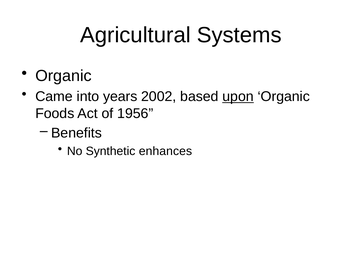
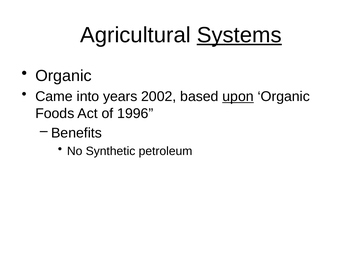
Systems underline: none -> present
1956: 1956 -> 1996
enhances: enhances -> petroleum
